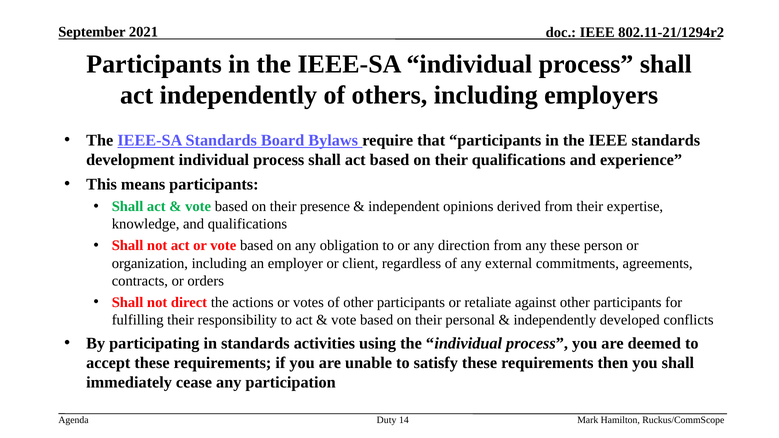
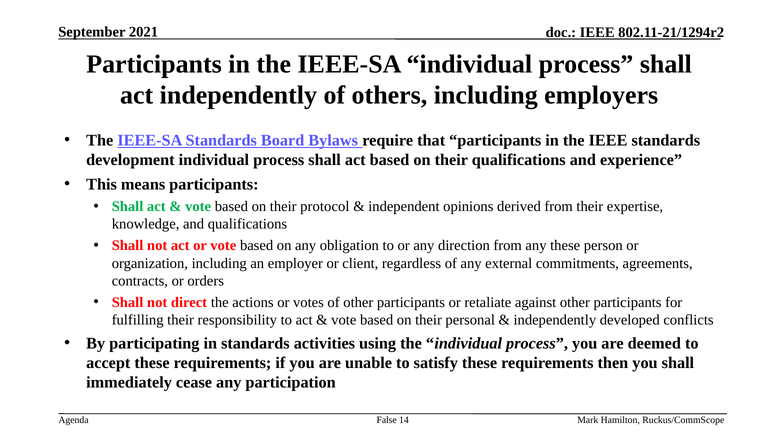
presence: presence -> protocol
Duty: Duty -> False
